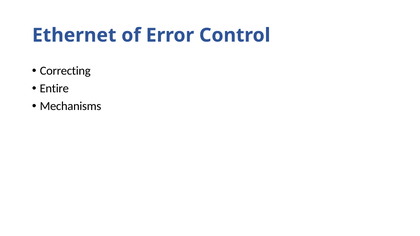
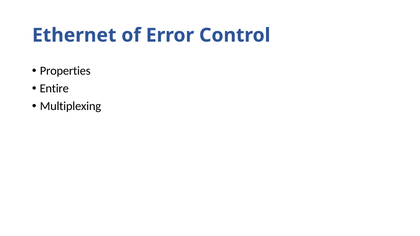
Correcting: Correcting -> Properties
Mechanisms: Mechanisms -> Multiplexing
